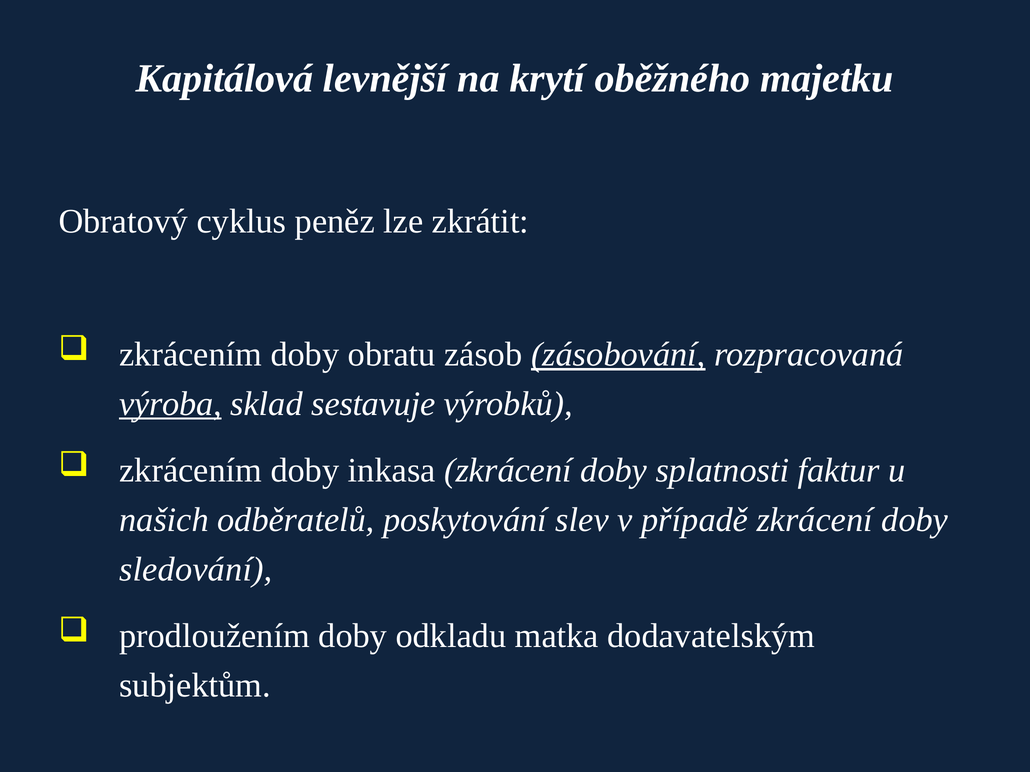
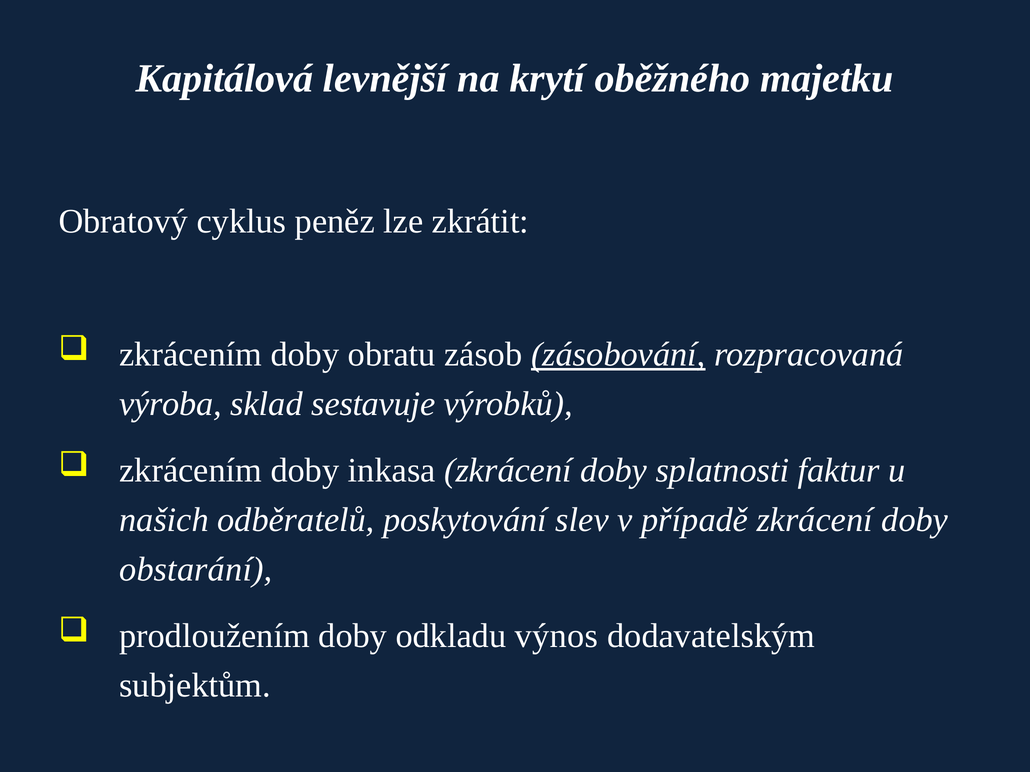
výroba underline: present -> none
sledování: sledování -> obstarání
matka: matka -> výnos
